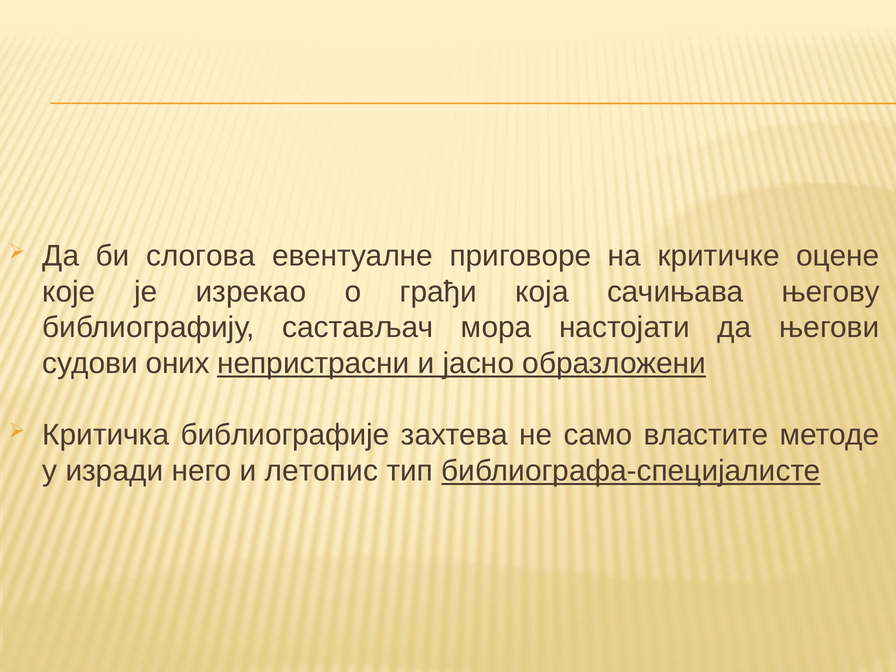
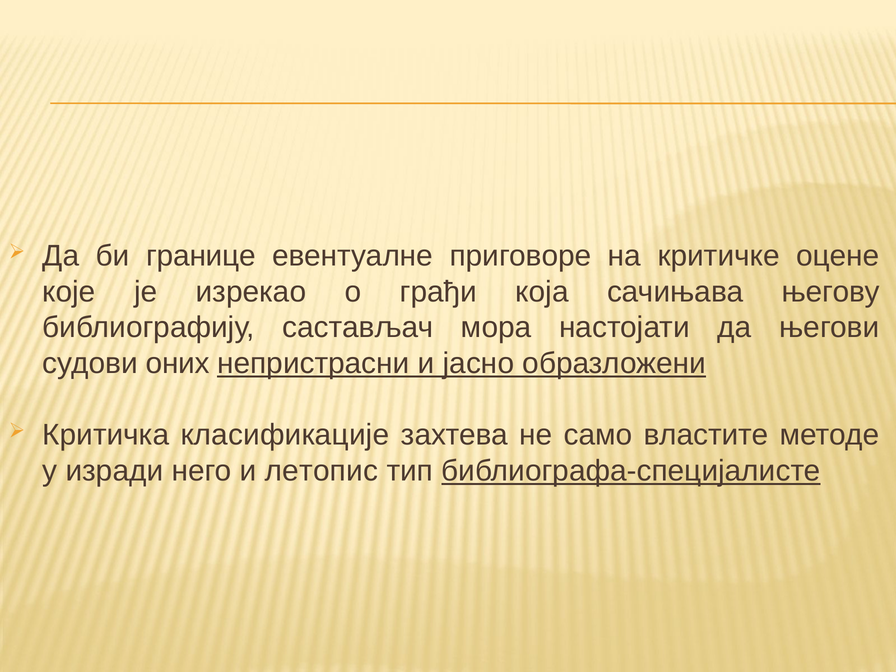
слогова: слогова -> границе
библиографије: библиографије -> класификације
